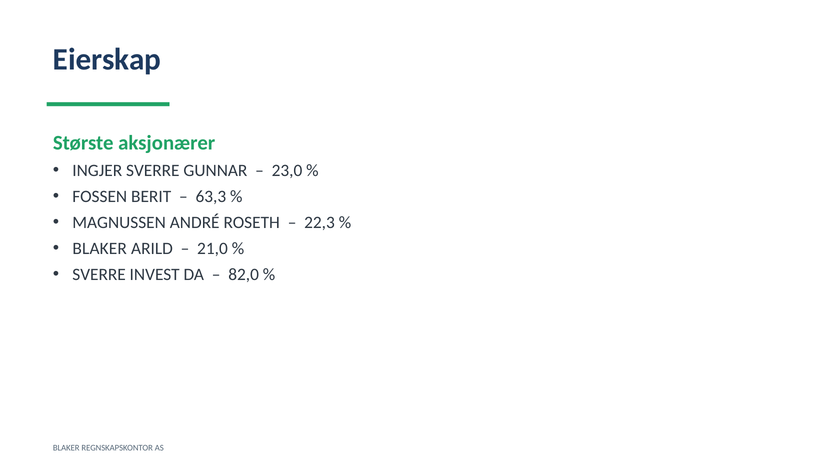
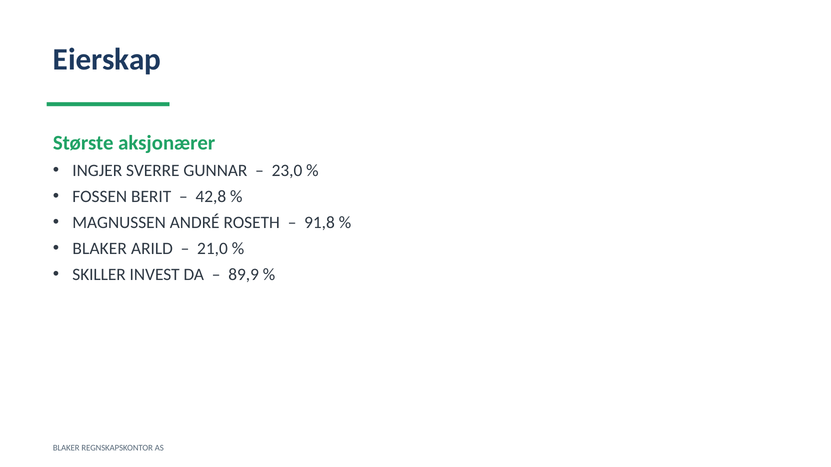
63,3: 63,3 -> 42,8
22,3: 22,3 -> 91,8
SVERRE at (99, 275): SVERRE -> SKILLER
82,0: 82,0 -> 89,9
